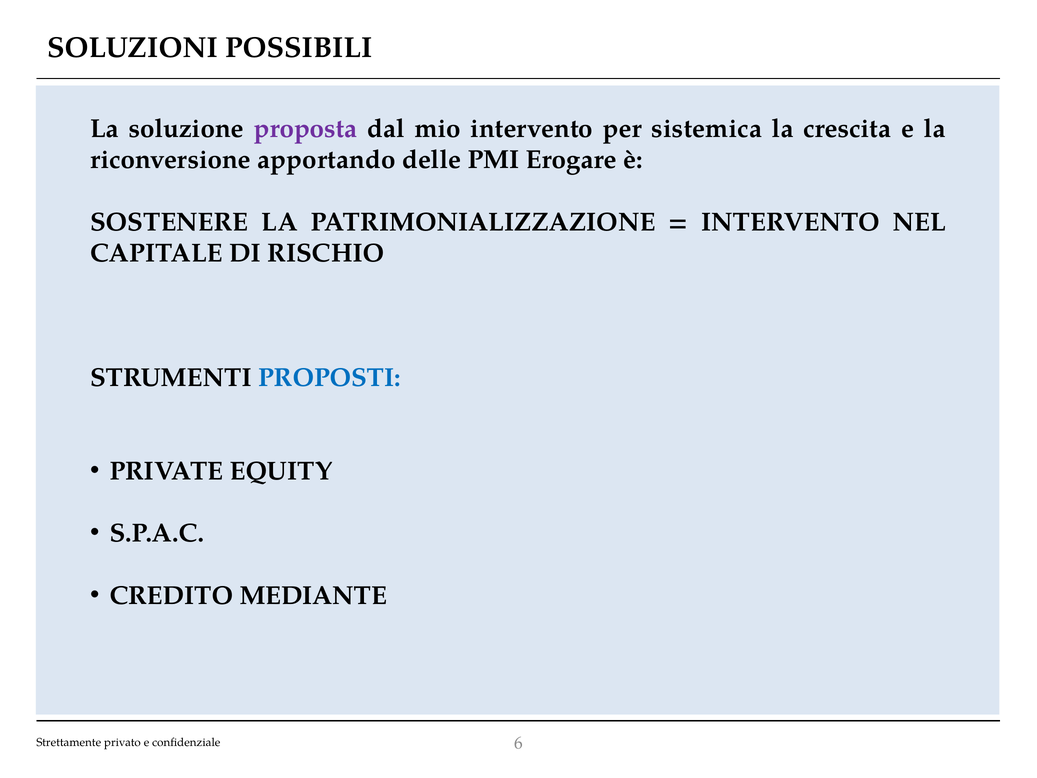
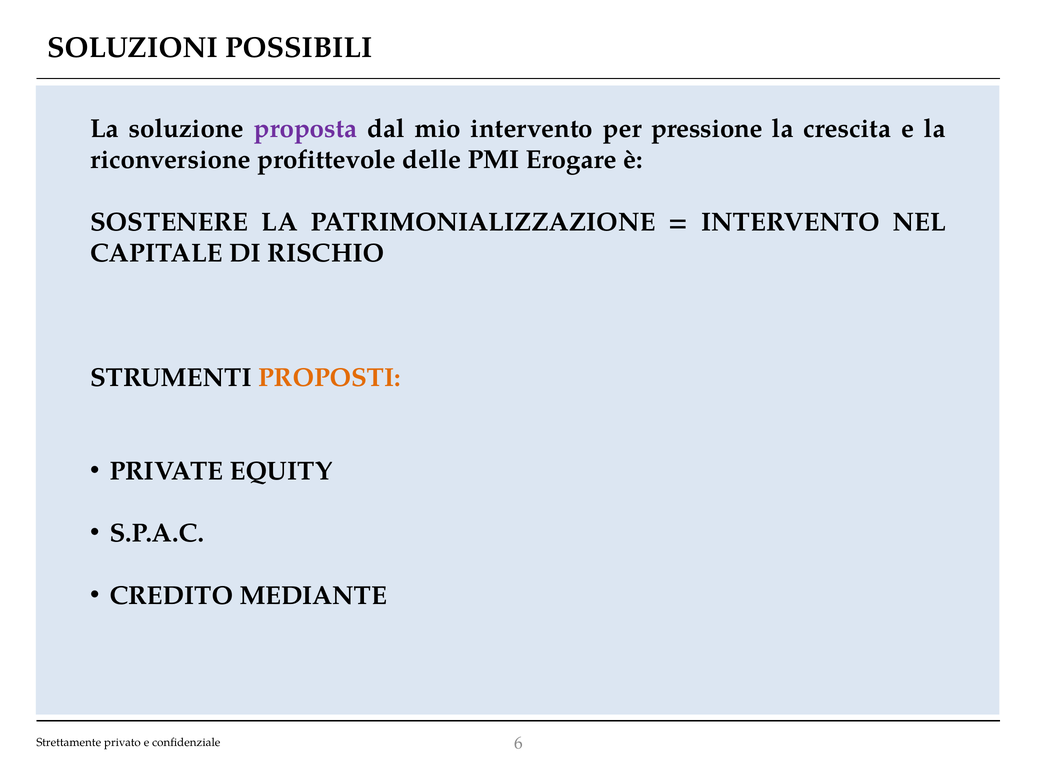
sistemica: sistemica -> pressione
apportando: apportando -> profittevole
PROPOSTI colour: blue -> orange
